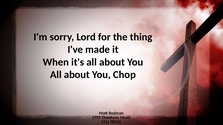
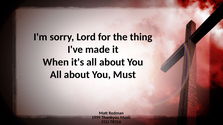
Chop: Chop -> Must
